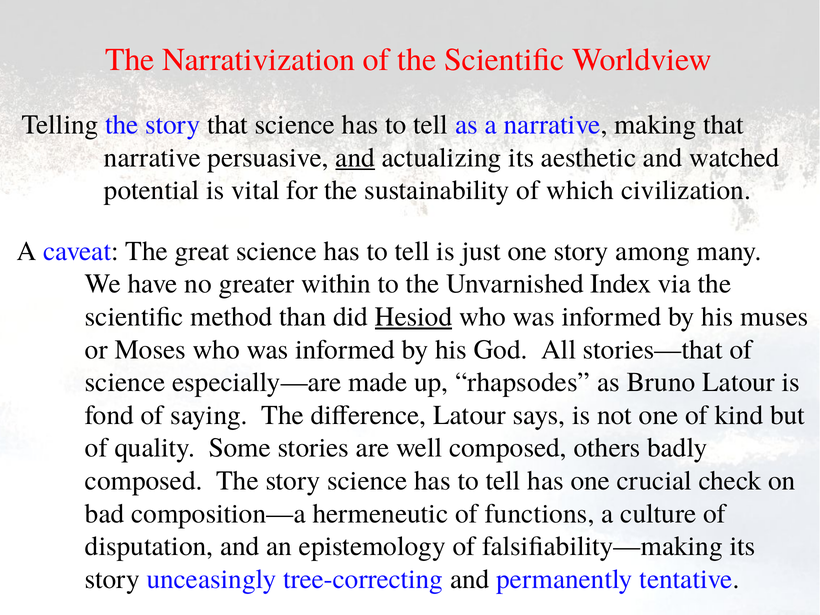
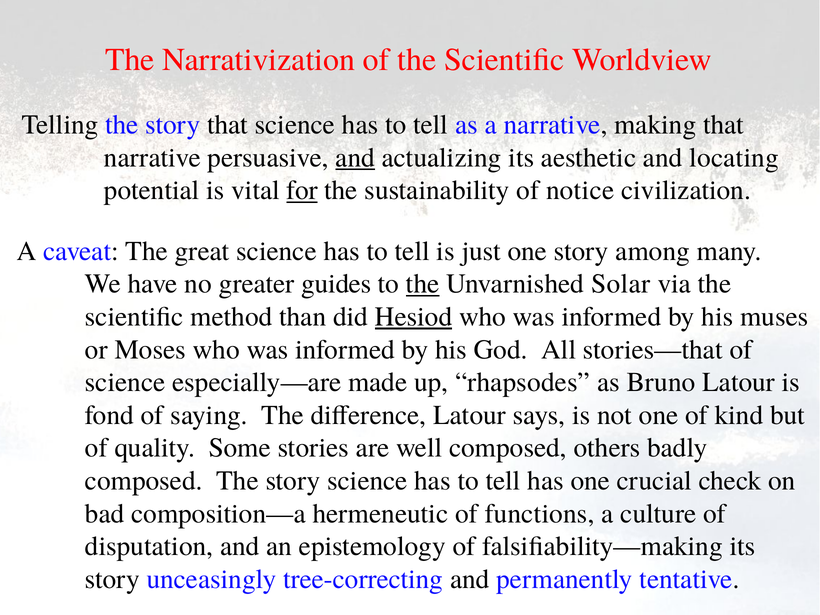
watched: watched -> locating
for underline: none -> present
which: which -> notice
within: within -> guides
the at (423, 284) underline: none -> present
Index: Index -> Solar
